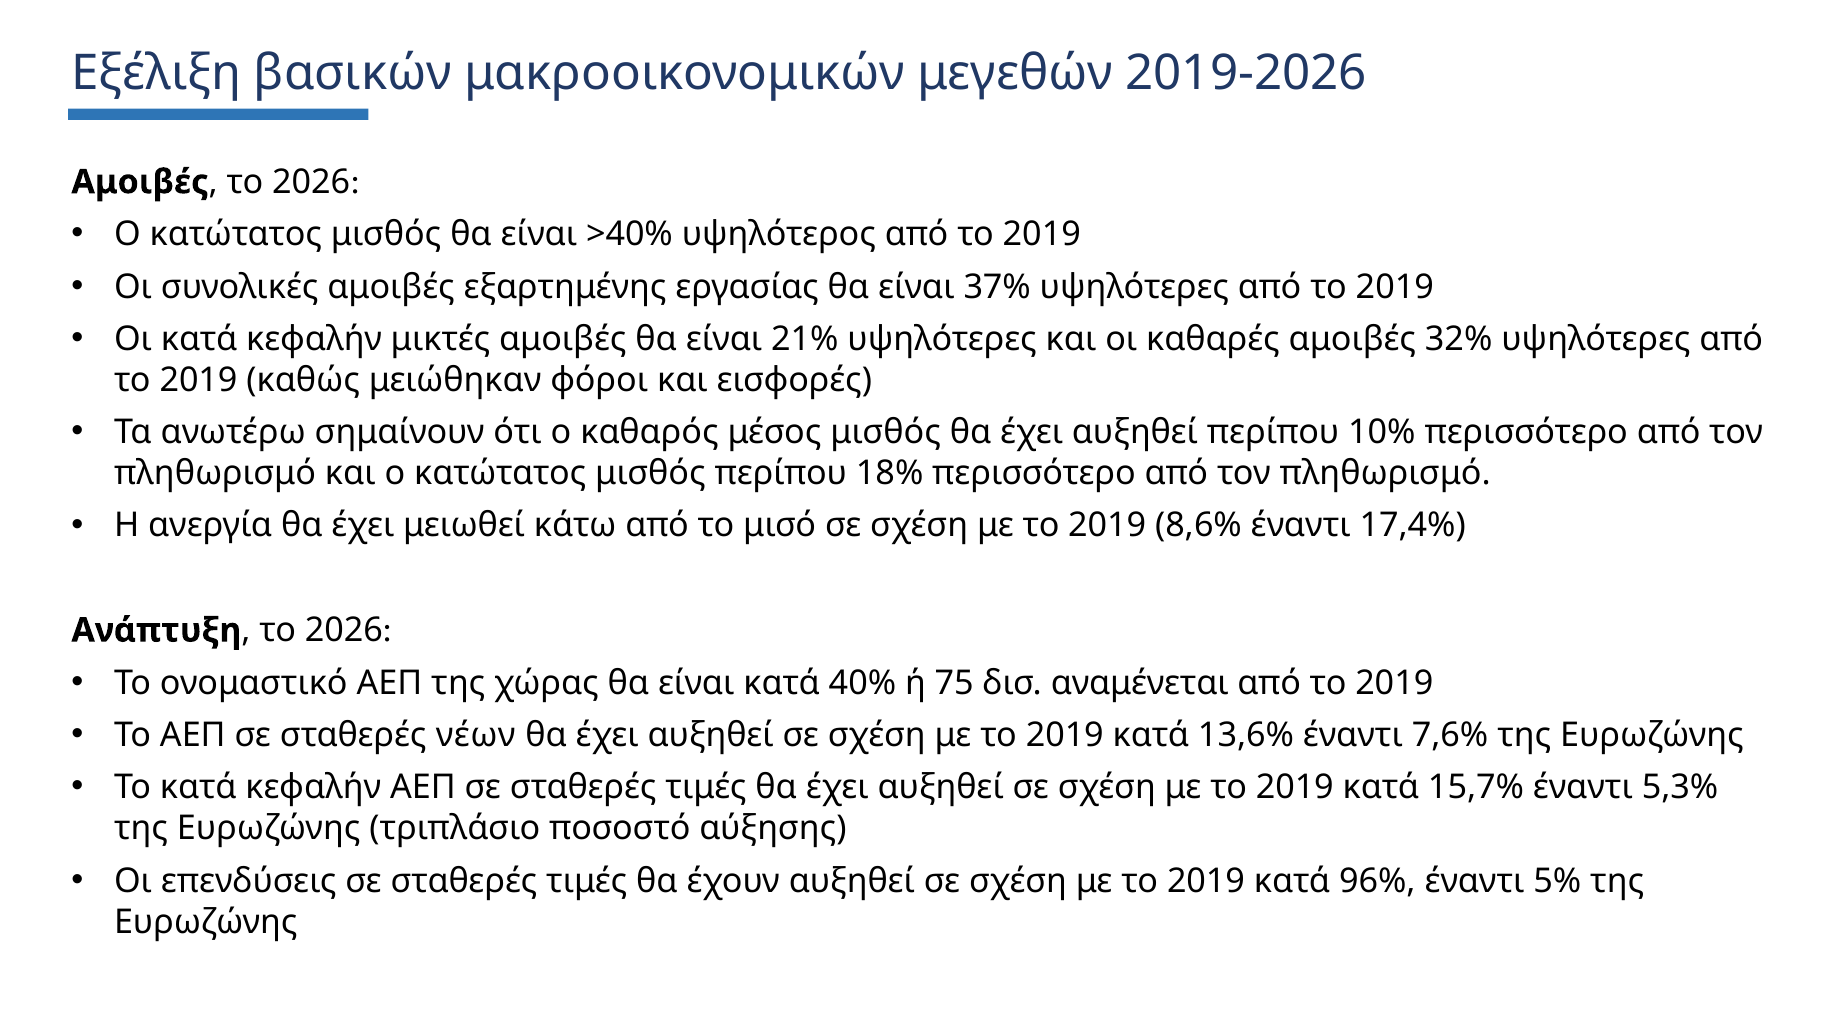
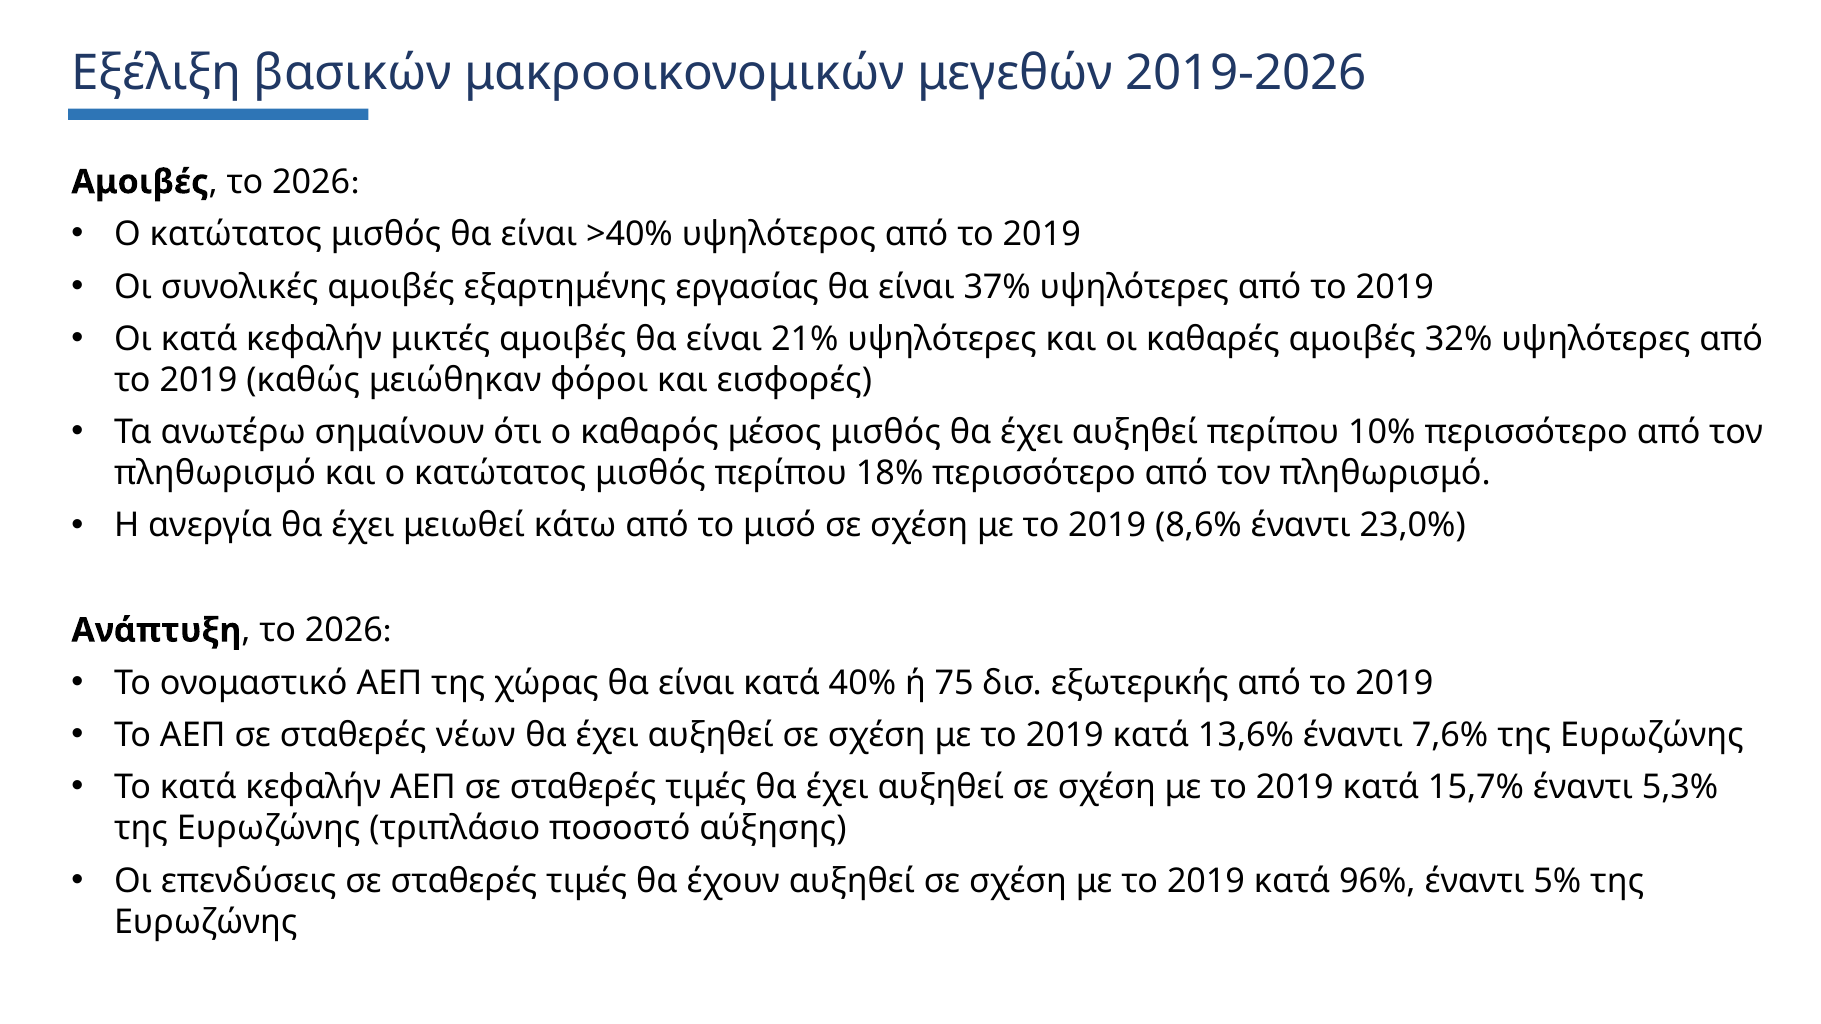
17,4%: 17,4% -> 23,0%
αναμένεται: αναμένεται -> εξωτερικής
